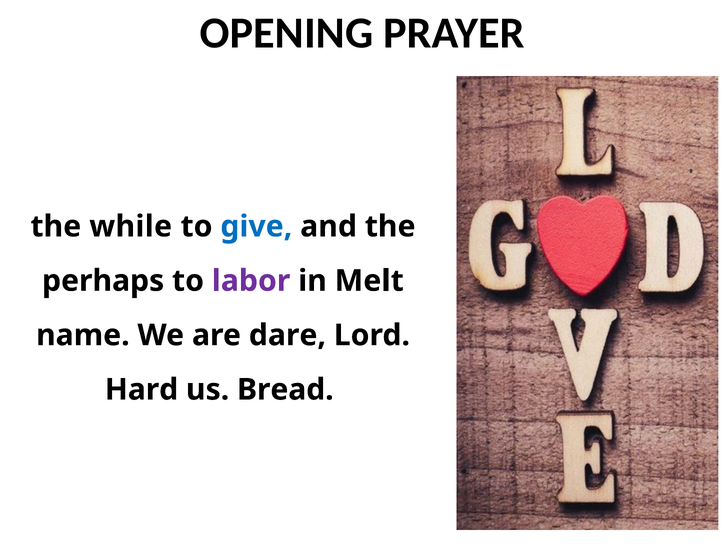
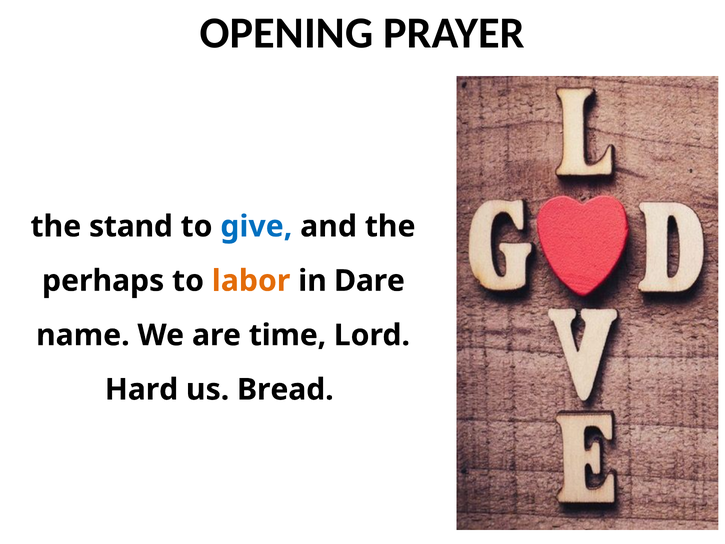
while: while -> stand
labor colour: purple -> orange
Melt: Melt -> Dare
dare: dare -> time
